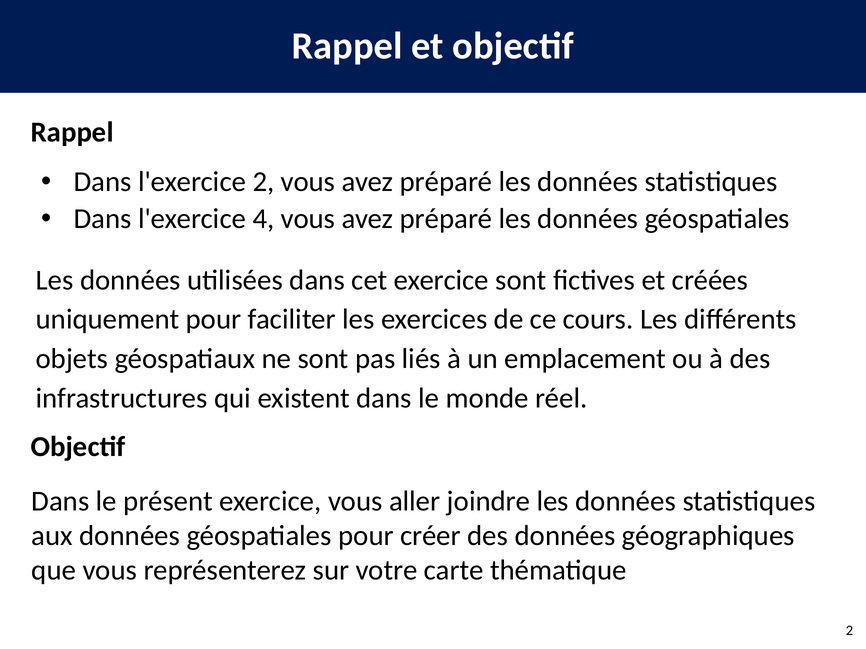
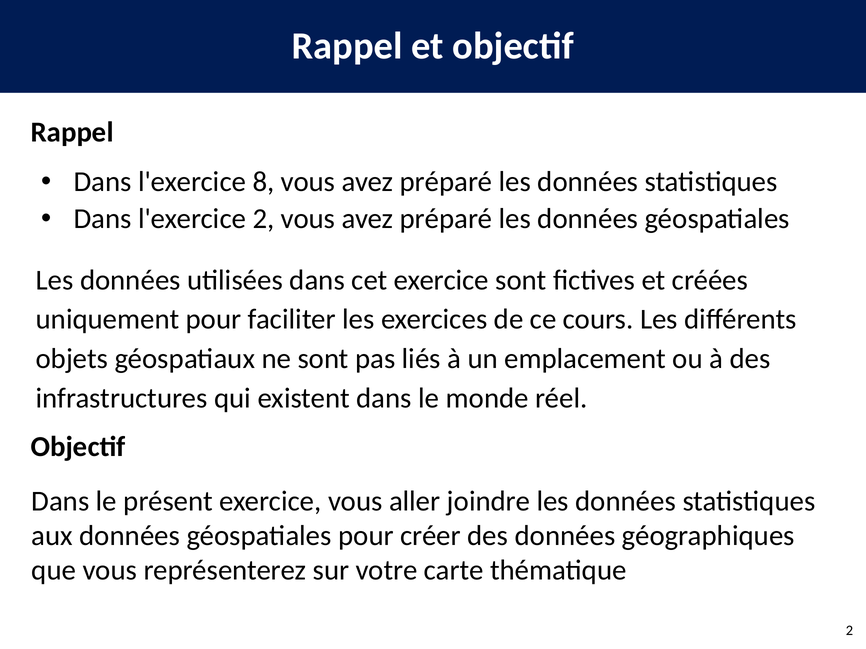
l'exercice 2: 2 -> 8
l'exercice 4: 4 -> 2
